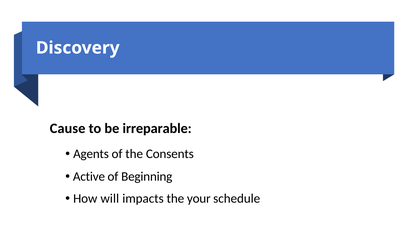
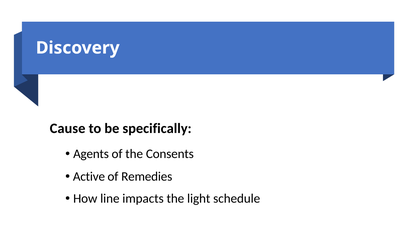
irreparable: irreparable -> specifically
Beginning: Beginning -> Remedies
will: will -> line
your: your -> light
